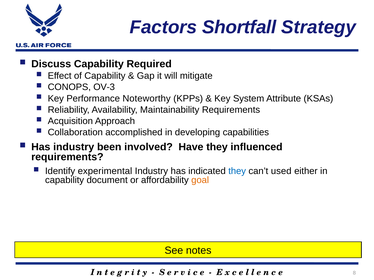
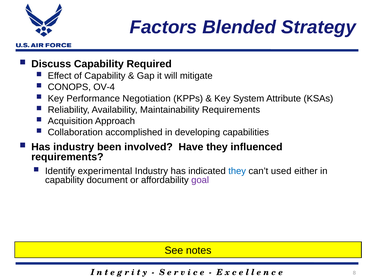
Shortfall: Shortfall -> Blended
OV-3: OV-3 -> OV-4
Noteworthy: Noteworthy -> Negotiation
goal colour: orange -> purple
